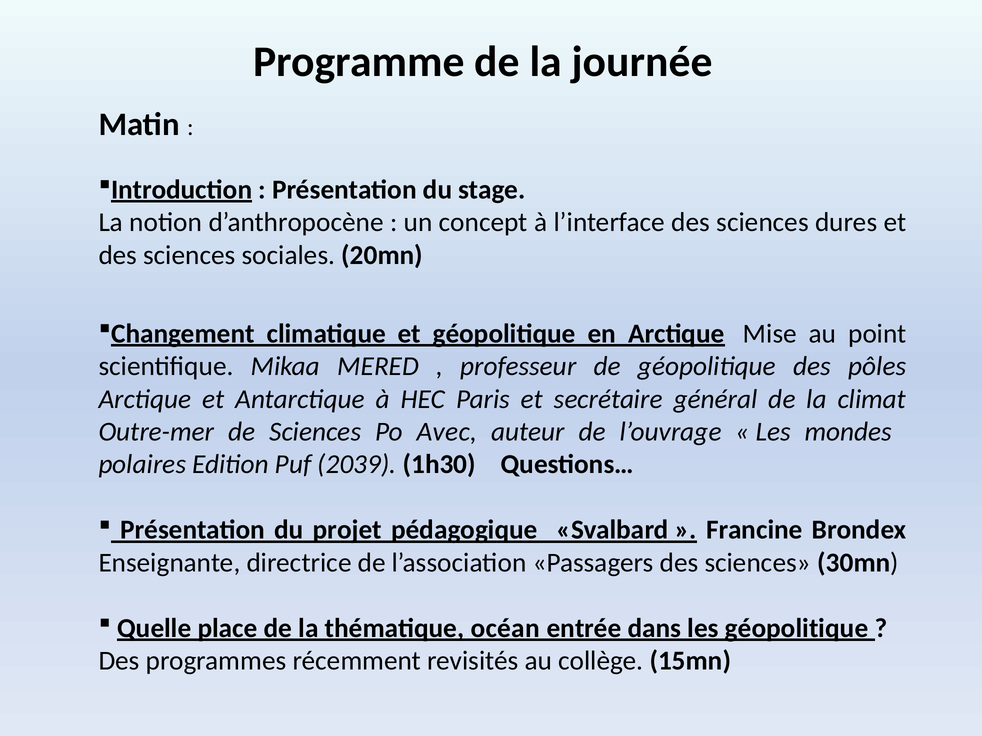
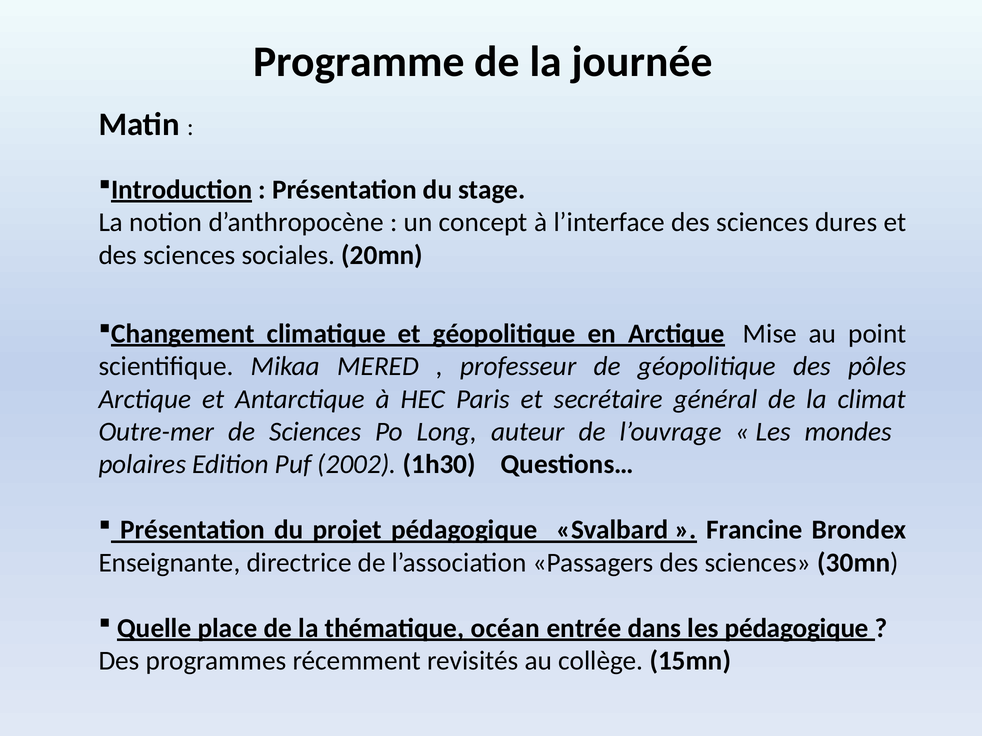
Avec: Avec -> Long
2039: 2039 -> 2002
les géopolitique: géopolitique -> pédagogique
